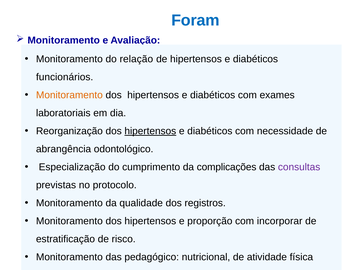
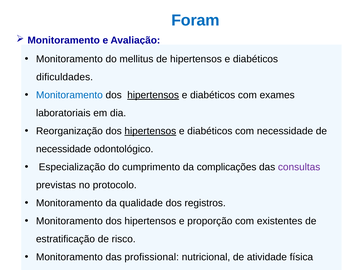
relação: relação -> mellitus
funcionários: funcionários -> dificuldades
Monitoramento at (69, 95) colour: orange -> blue
hipertensos at (153, 95) underline: none -> present
abrangência at (64, 149): abrangência -> necessidade
incorporar: incorporar -> existentes
pedagógico: pedagógico -> profissional
